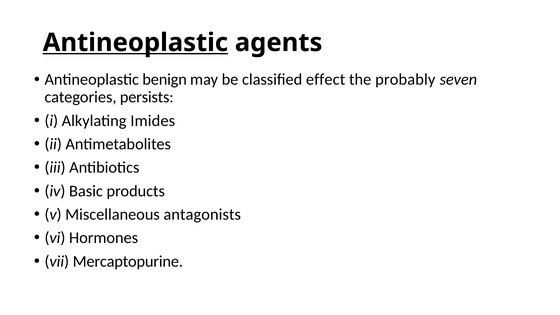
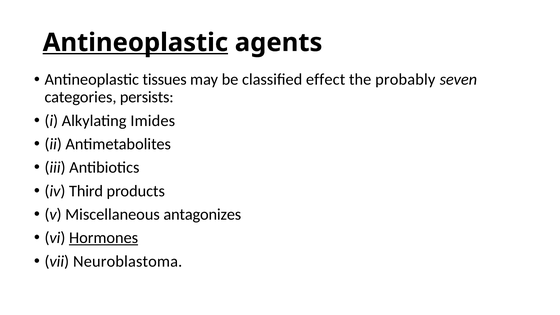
benign: benign -> tissues
Basic: Basic -> Third
antagonists: antagonists -> antagonizes
Hormones underline: none -> present
Mercaptopurine: Mercaptopurine -> Neuroblastoma
